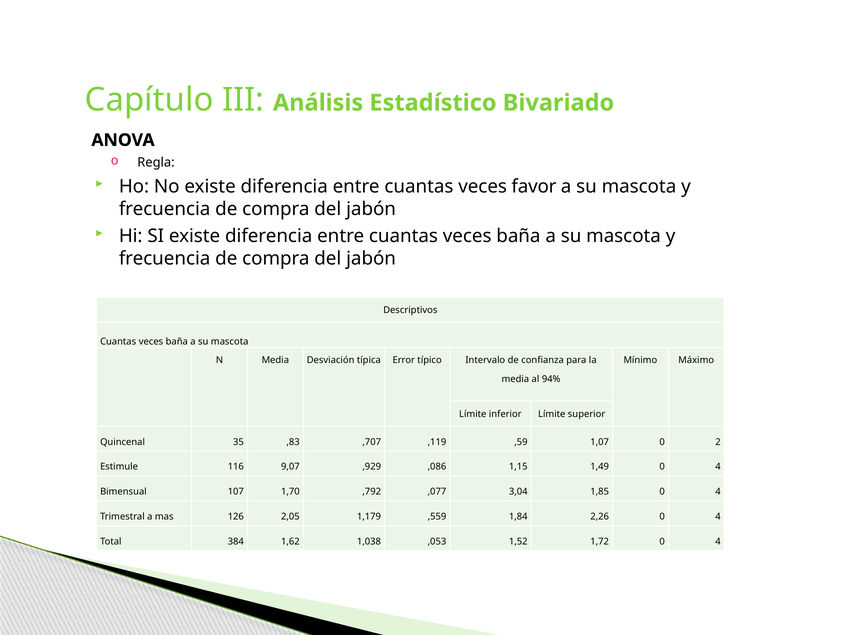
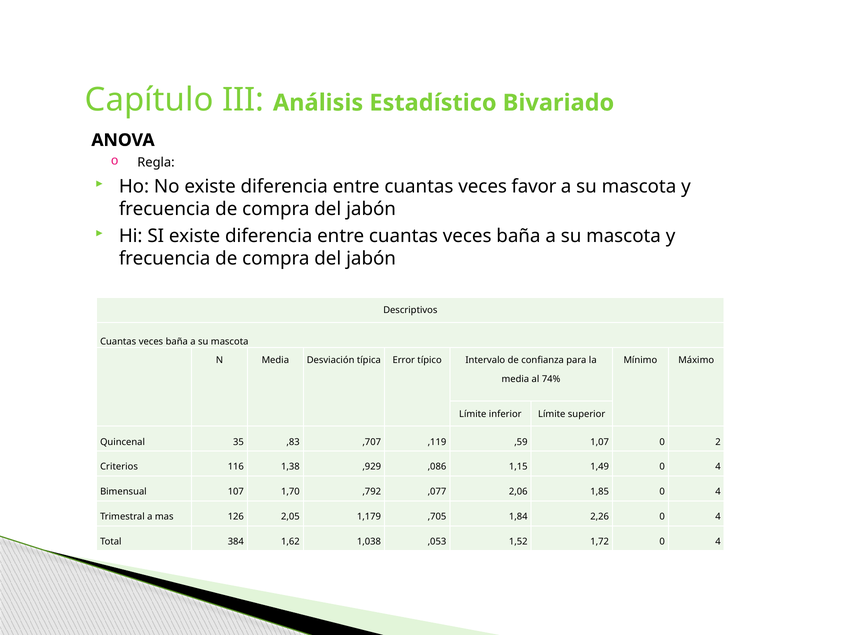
94%: 94% -> 74%
Estimule: Estimule -> Criterios
9,07: 9,07 -> 1,38
3,04: 3,04 -> 2,06
,559: ,559 -> ,705
